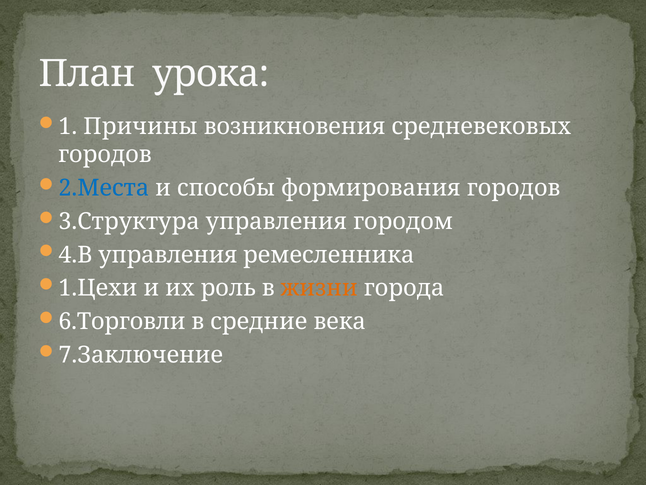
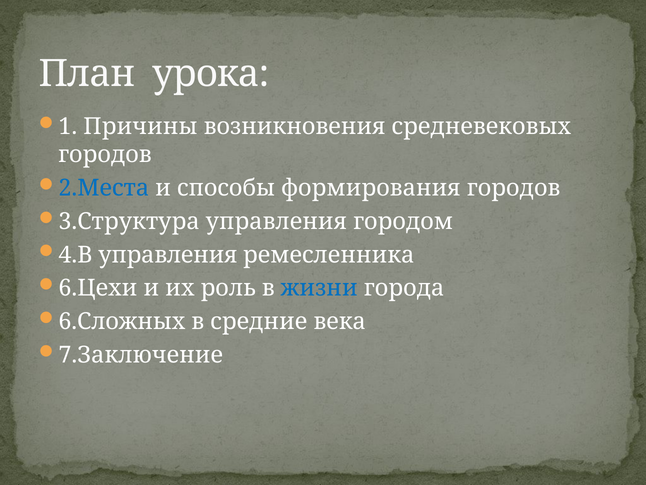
1.Цехи: 1.Цехи -> 6.Цехи
жизни colour: orange -> blue
6.Торговли: 6.Торговли -> 6.Сложных
